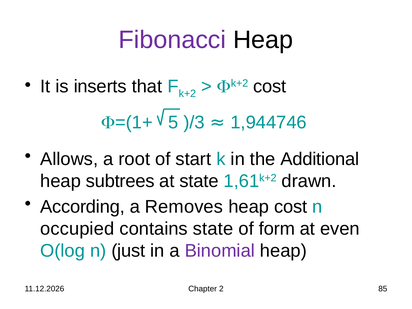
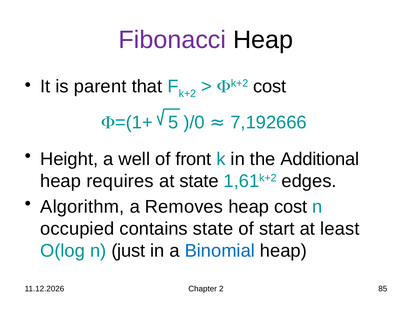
inserts: inserts -> parent
)/3: )/3 -> )/0
1,944746: 1,944746 -> 7,192666
Allows: Allows -> Height
root: root -> well
start: start -> front
subtrees: subtrees -> requires
drawn: drawn -> edges
According: According -> Algorithm
form: form -> start
even: even -> least
Binomial colour: purple -> blue
